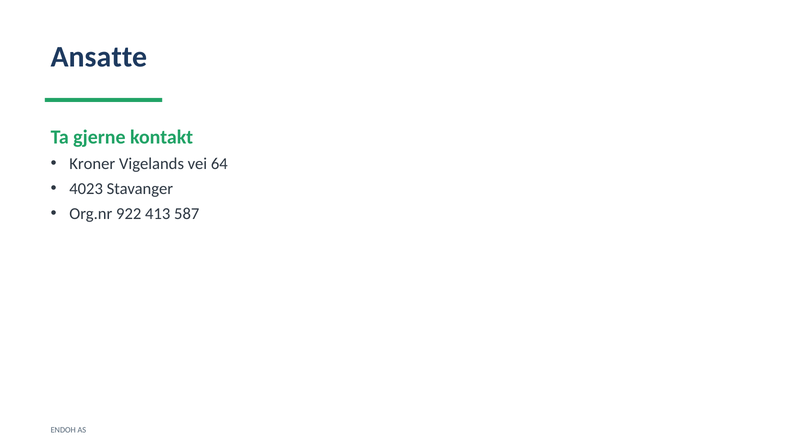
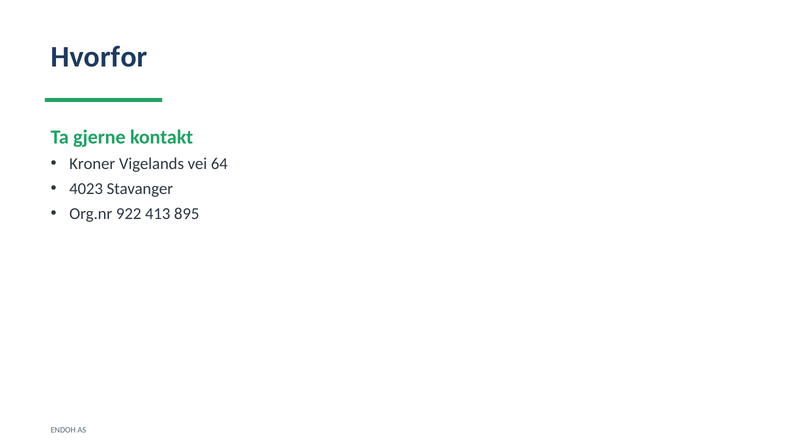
Ansatte: Ansatte -> Hvorfor
587: 587 -> 895
